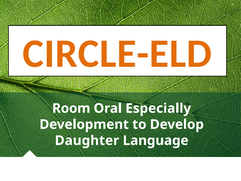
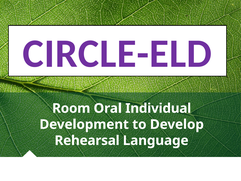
CIRCLE-ELD colour: orange -> purple
Especially: Especially -> Individual
Daughter: Daughter -> Rehearsal
